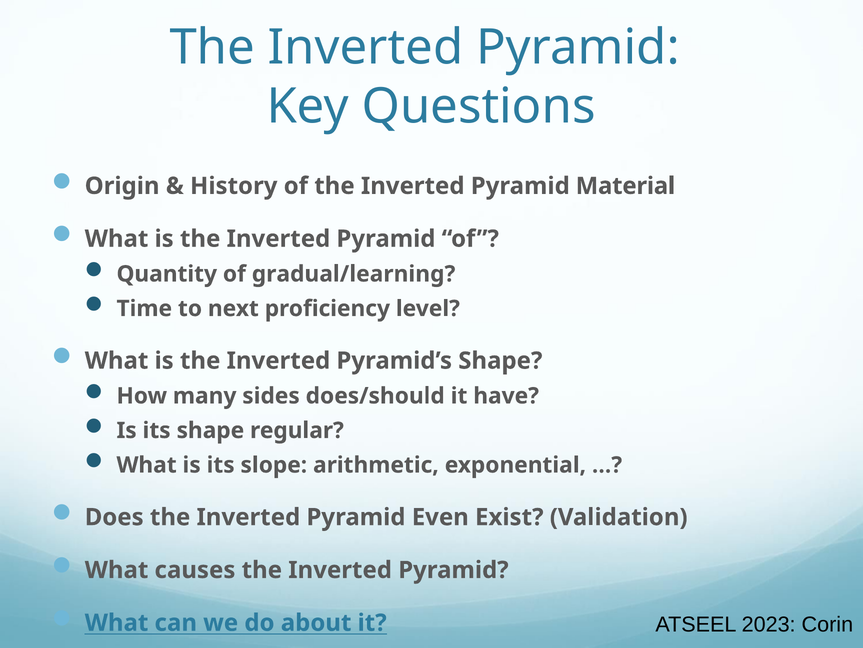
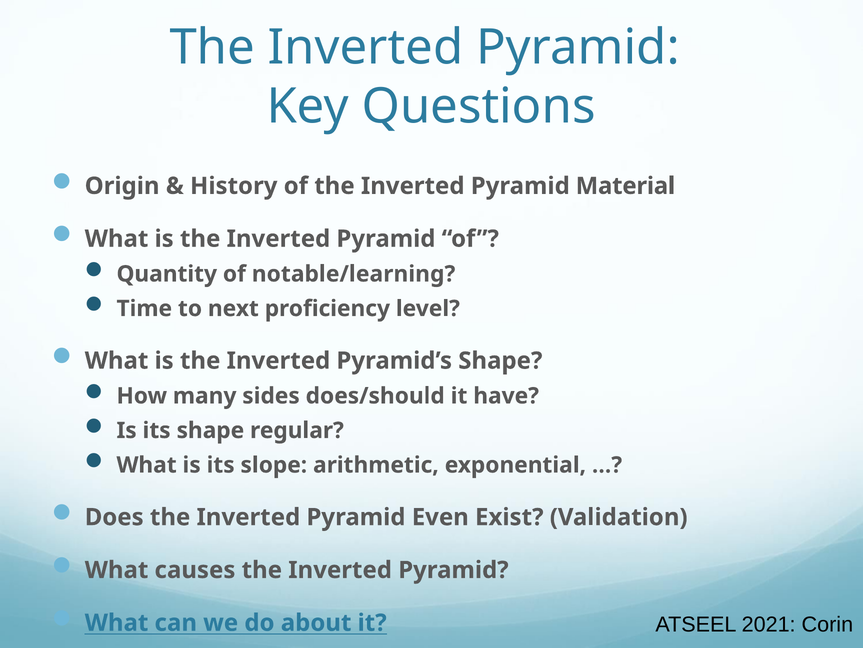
gradual/learning: gradual/learning -> notable/learning
2023: 2023 -> 2021
